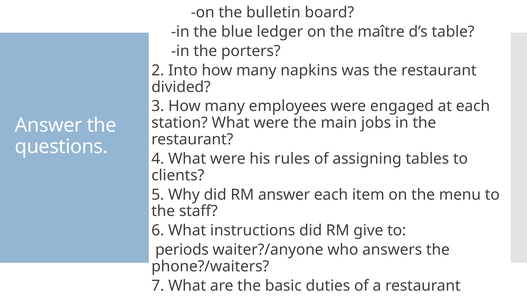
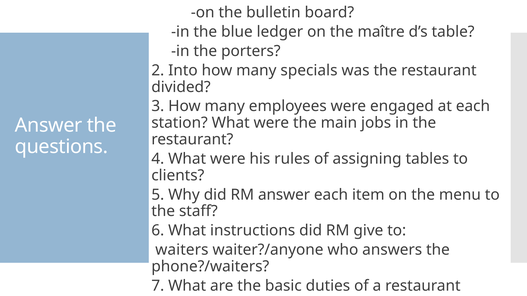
napkins: napkins -> specials
periods: periods -> waiters
